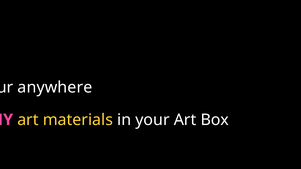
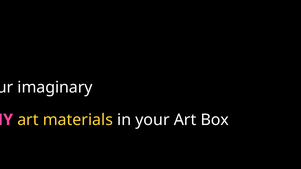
anywhere: anywhere -> imaginary
